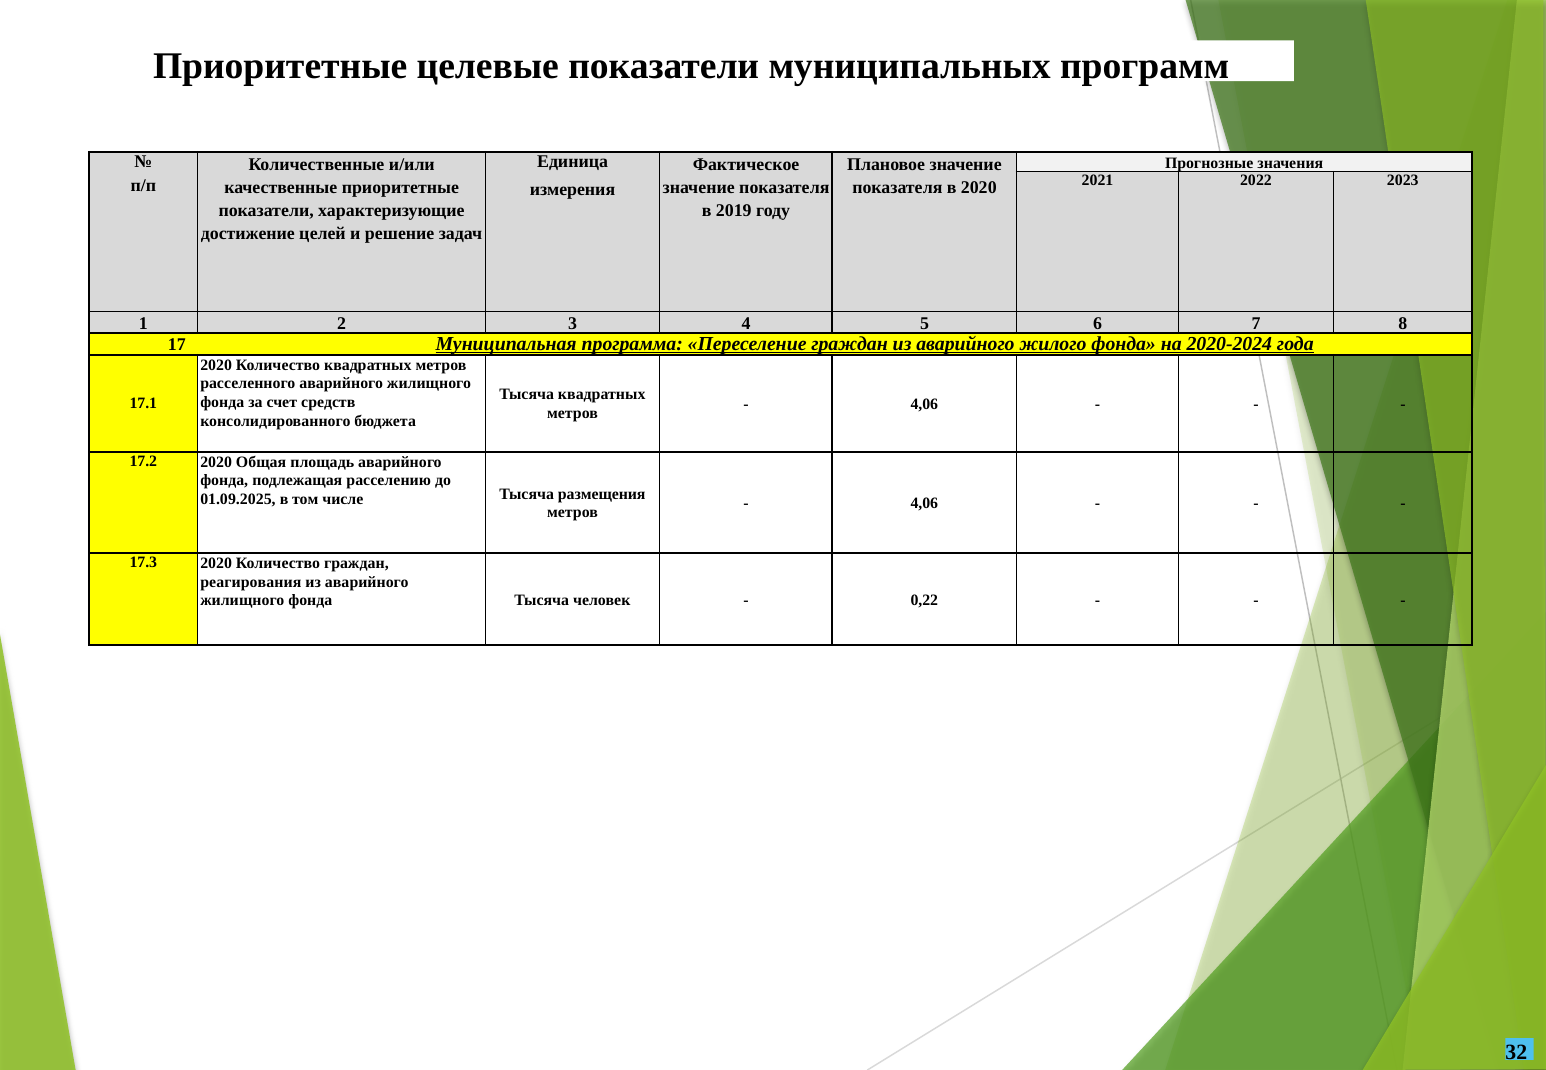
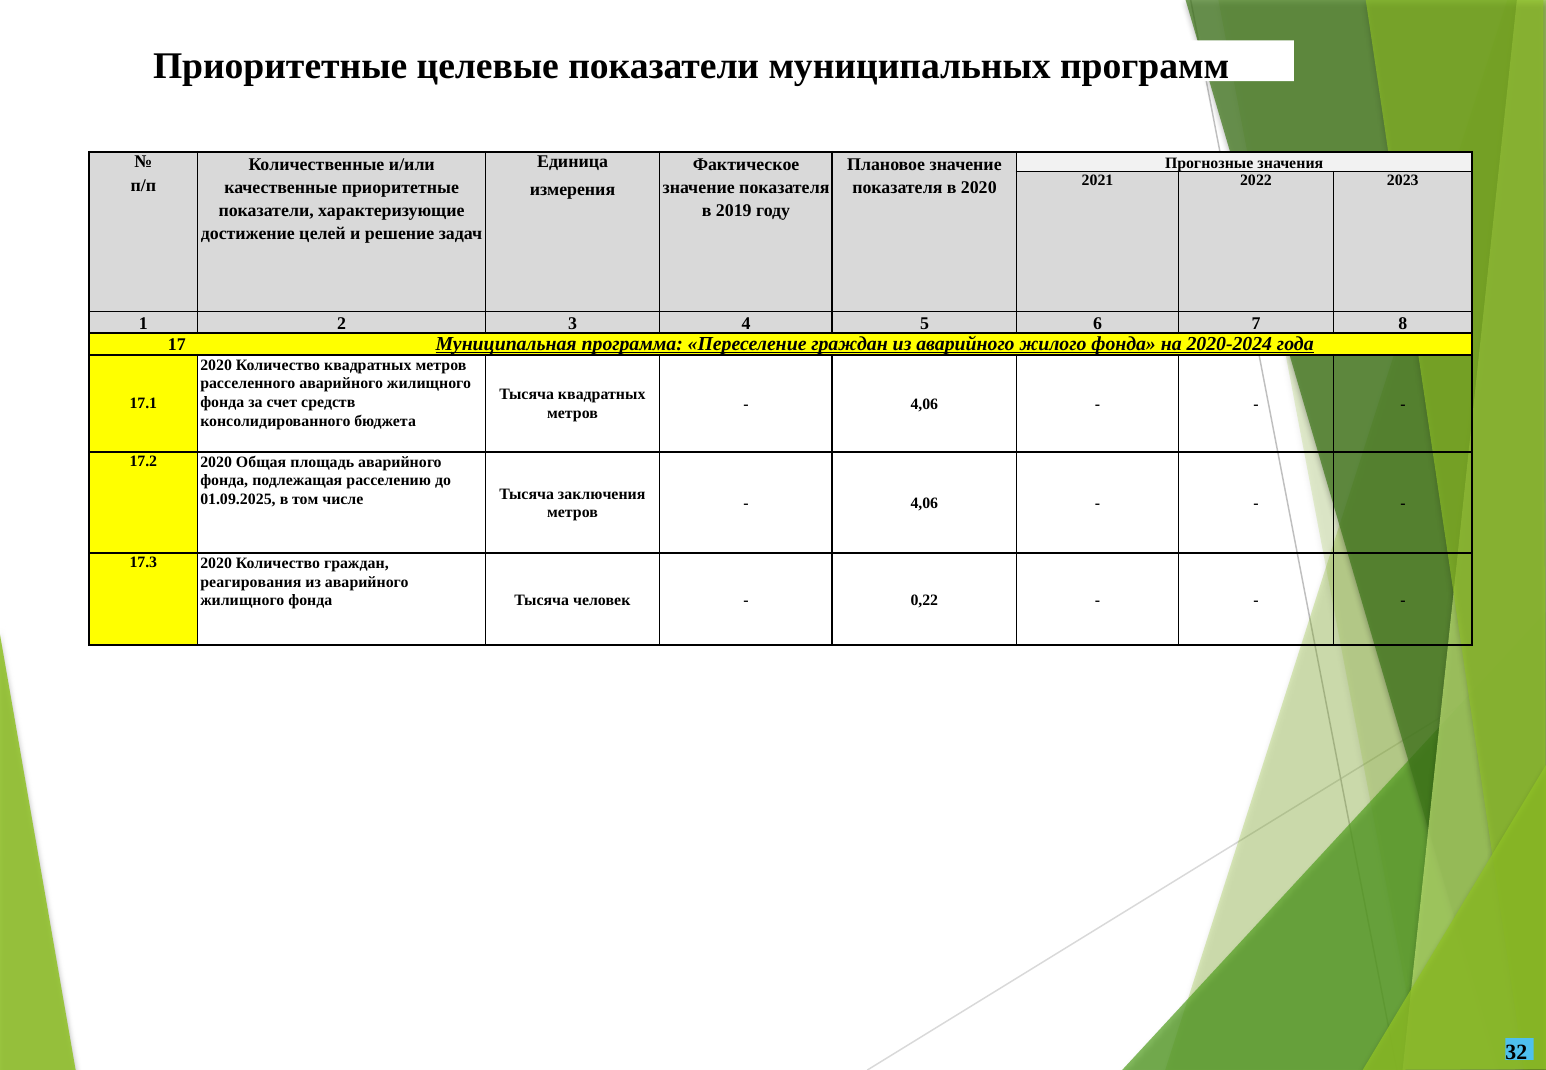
размещения: размещения -> заключения
